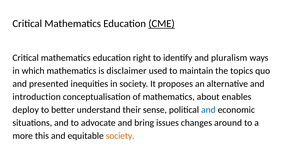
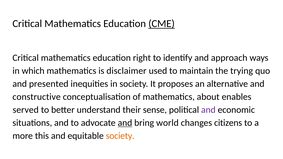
pluralism: pluralism -> approach
topics: topics -> trying
introduction: introduction -> constructive
deploy: deploy -> served
and at (208, 110) colour: blue -> purple
and at (125, 123) underline: none -> present
issues: issues -> world
around: around -> citizens
